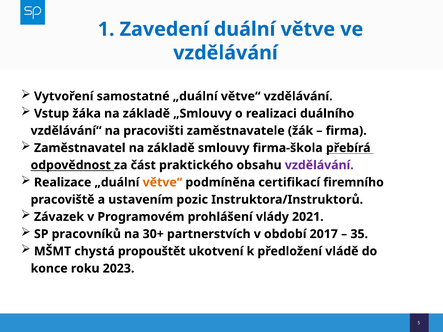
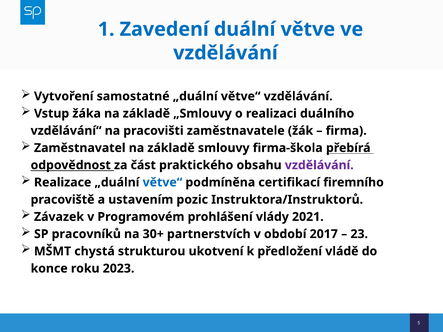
větve“ at (162, 183) colour: orange -> blue
35: 35 -> 23
propouštět: propouštět -> strukturou
